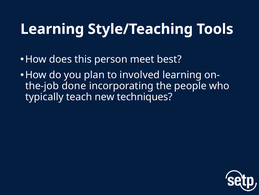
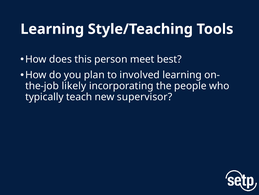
done: done -> likely
techniques: techniques -> supervisor
